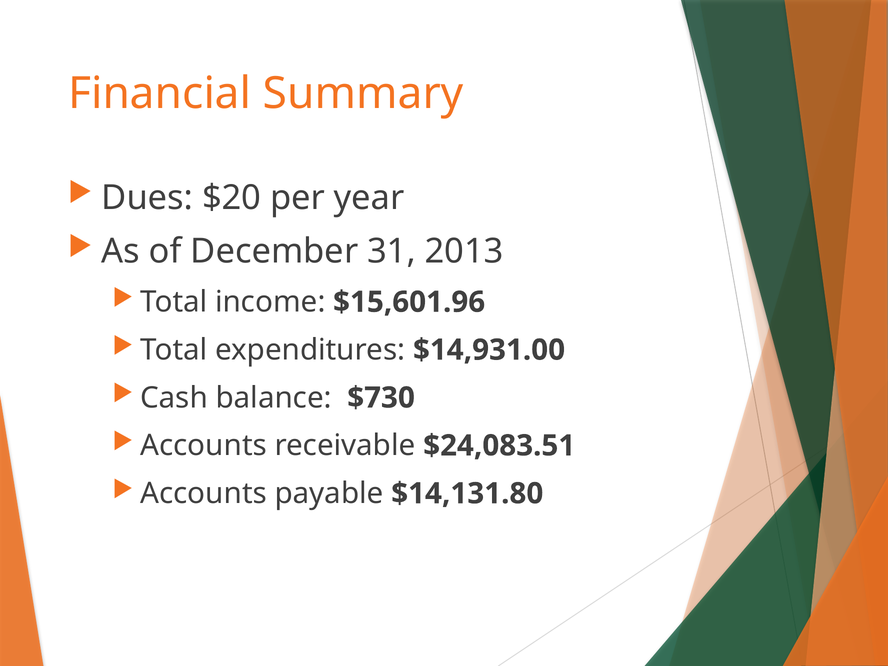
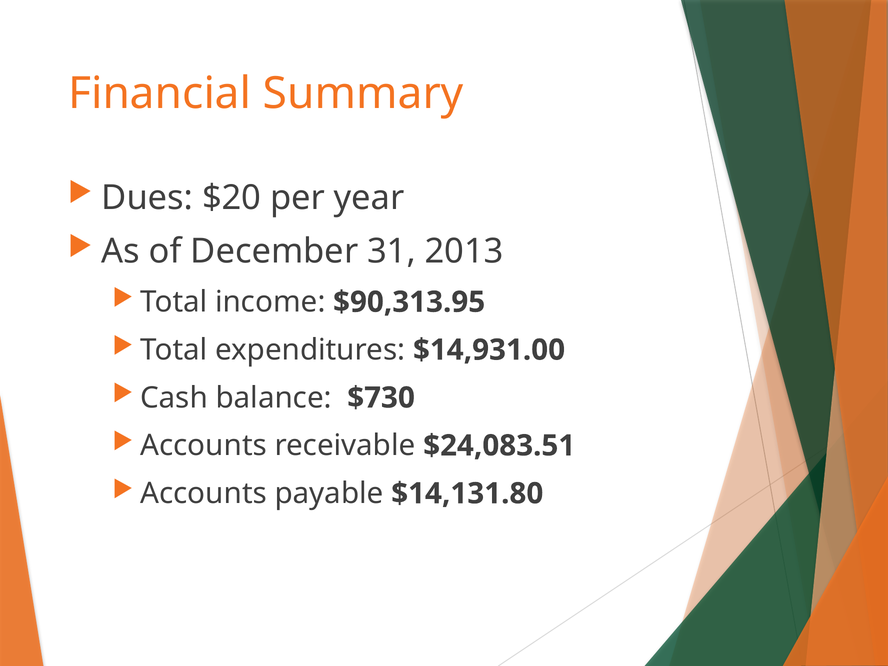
$15,601.96: $15,601.96 -> $90,313.95
